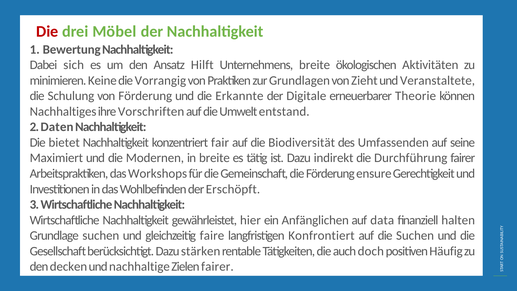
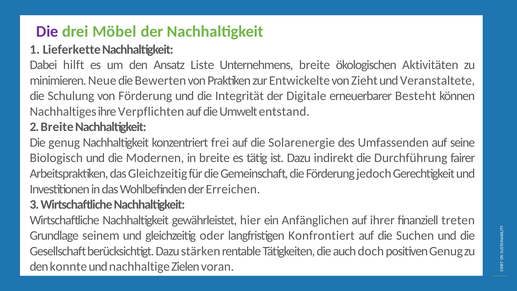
Die at (47, 31) colour: red -> purple
Bewertung: Bewertung -> Lieferkette
sich: sich -> hilft
Hilft: Hilft -> Liste
Keine: Keine -> Neue
Vorrangig: Vorrangig -> Bewerten
Grundlagen: Grundlagen -> Entwickelte
Erkannte: Erkannte -> Integrität
Theorie: Theorie -> Besteht
Vorschriften: Vorschriften -> Verpflichten
2 Daten: Daten -> Breite
Die bietet: bietet -> genug
fair: fair -> frei
Biodiversität: Biodiversität -> Solarenergie
Maximiert: Maximiert -> Biologisch
das Workshops: Workshops -> Gleichzeitig
ensure: ensure -> jedoch
Erschöpft: Erschöpft -> Erreichen
data: data -> ihrer
halten: halten -> treten
Grundlage suchen: suchen -> seinem
faire: faire -> oder
positiven Häufig: Häufig -> Genug
decken: decken -> konnte
Zielen fairer: fairer -> voran
